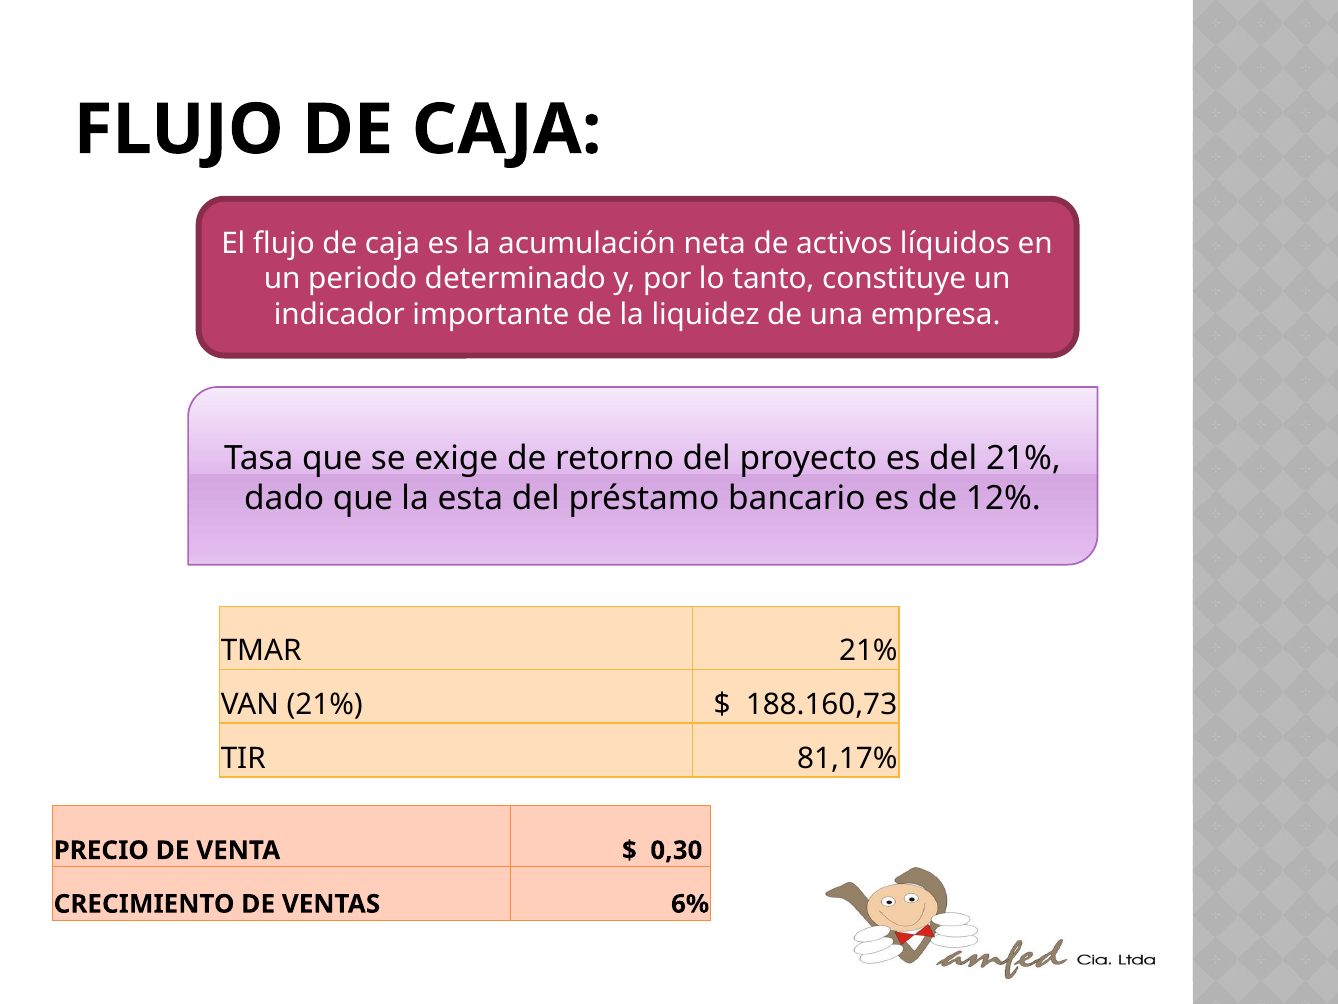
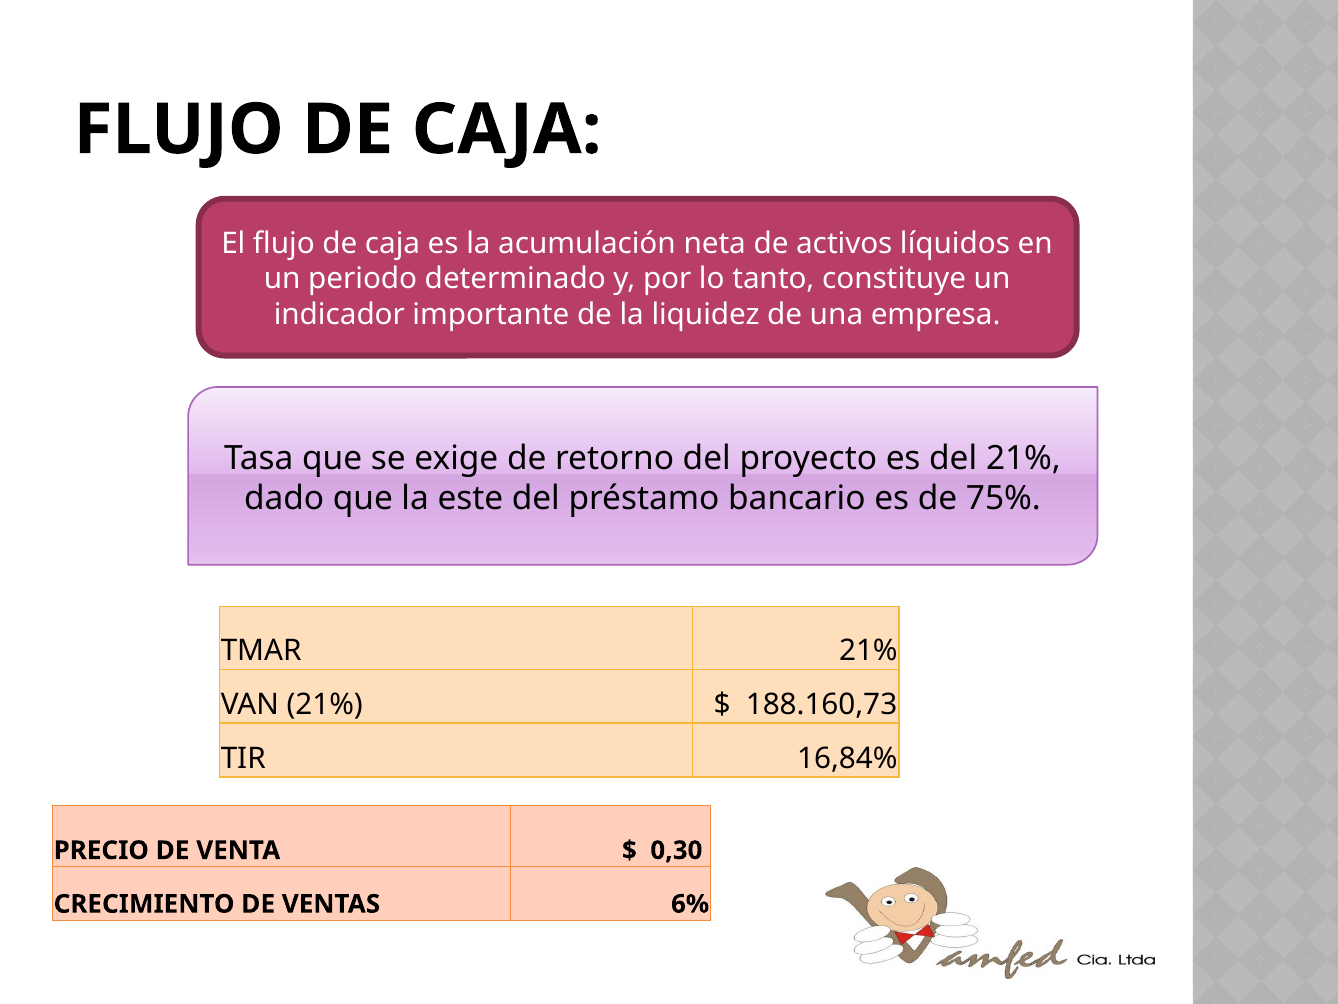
esta: esta -> este
12%: 12% -> 75%
81,17%: 81,17% -> 16,84%
